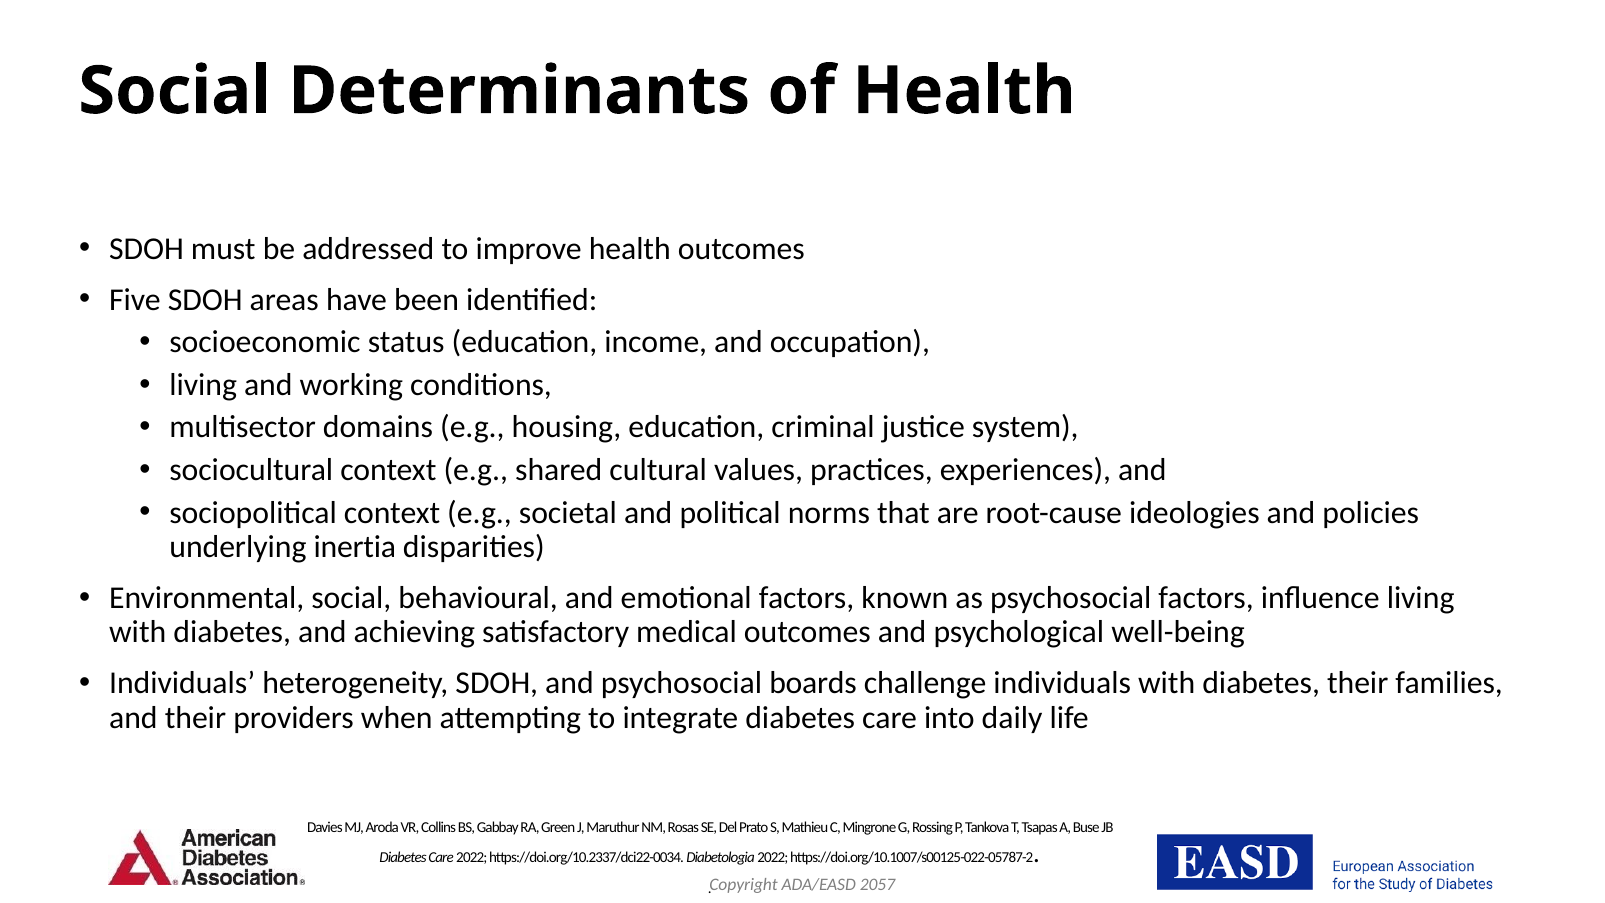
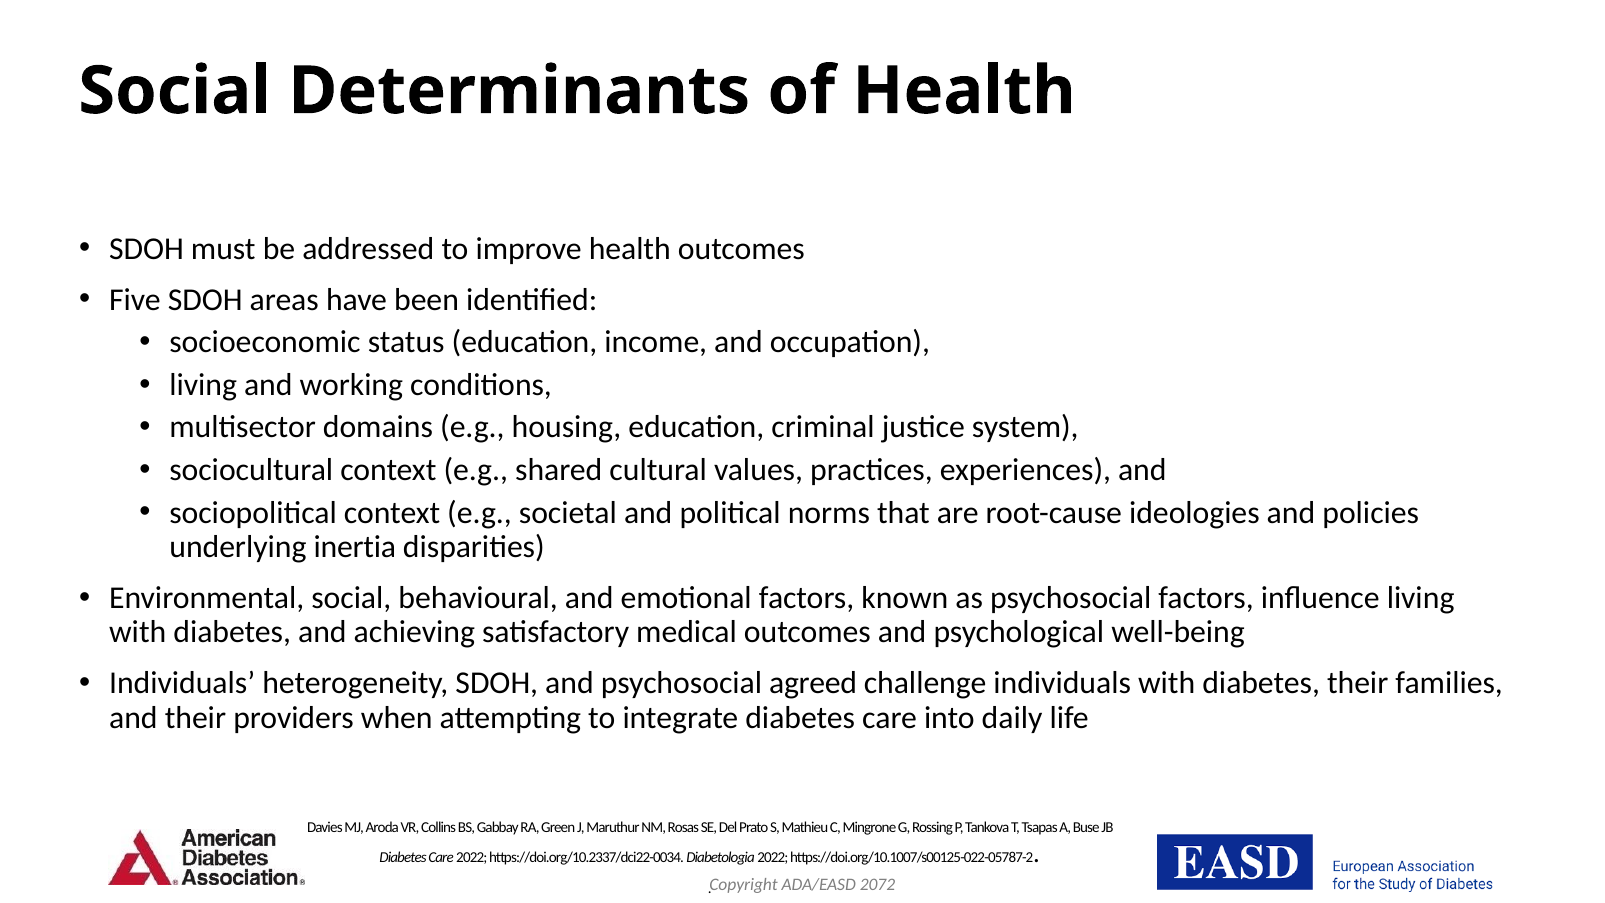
boards: boards -> agreed
2057: 2057 -> 2072
